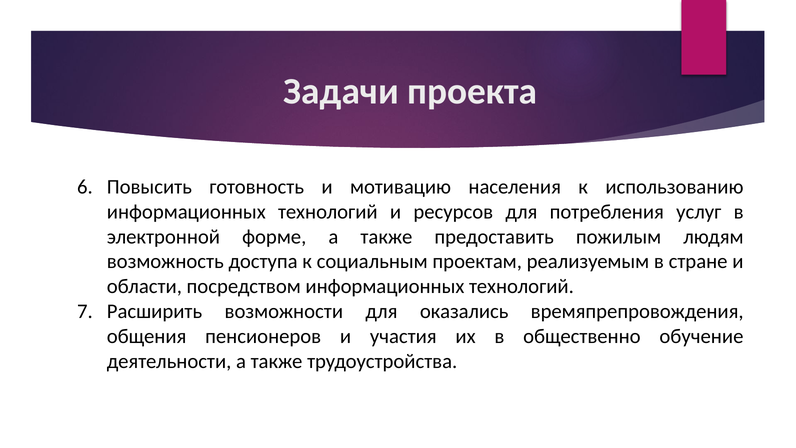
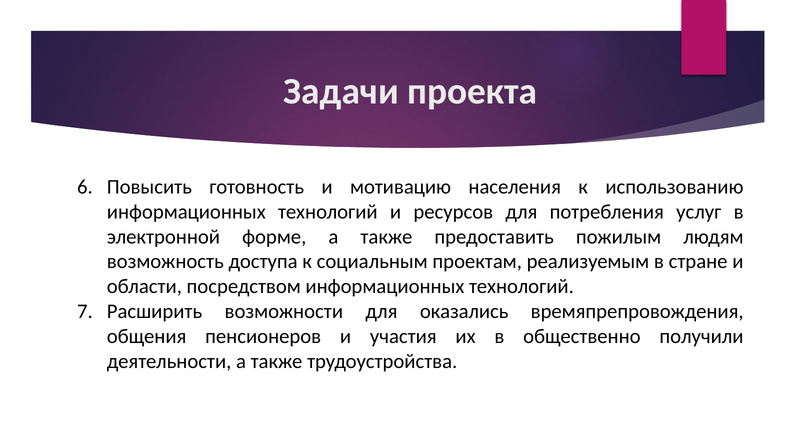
обучение: обучение -> получили
